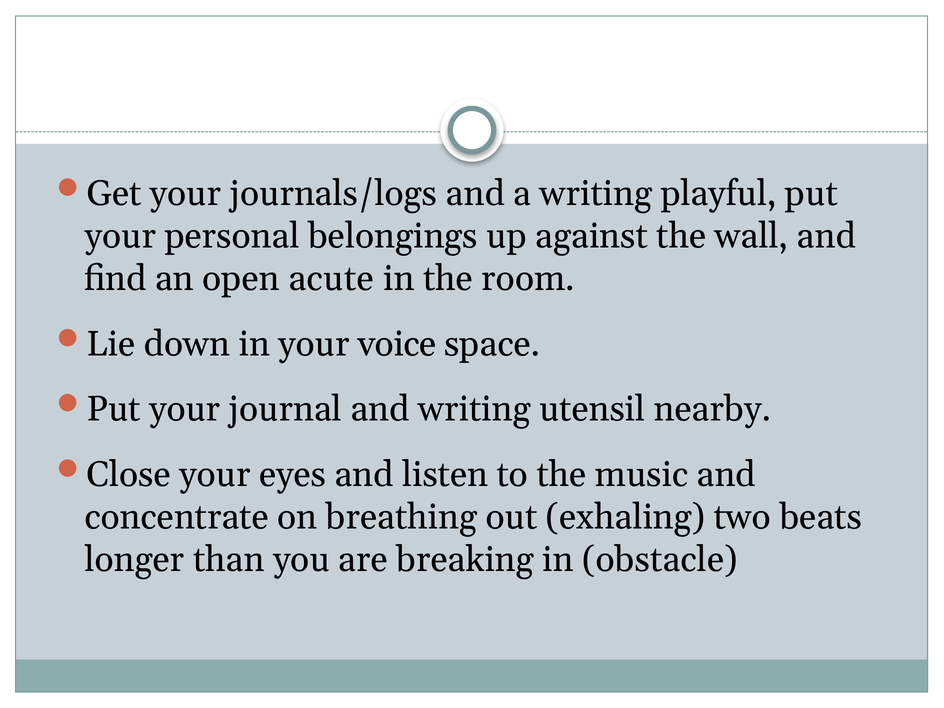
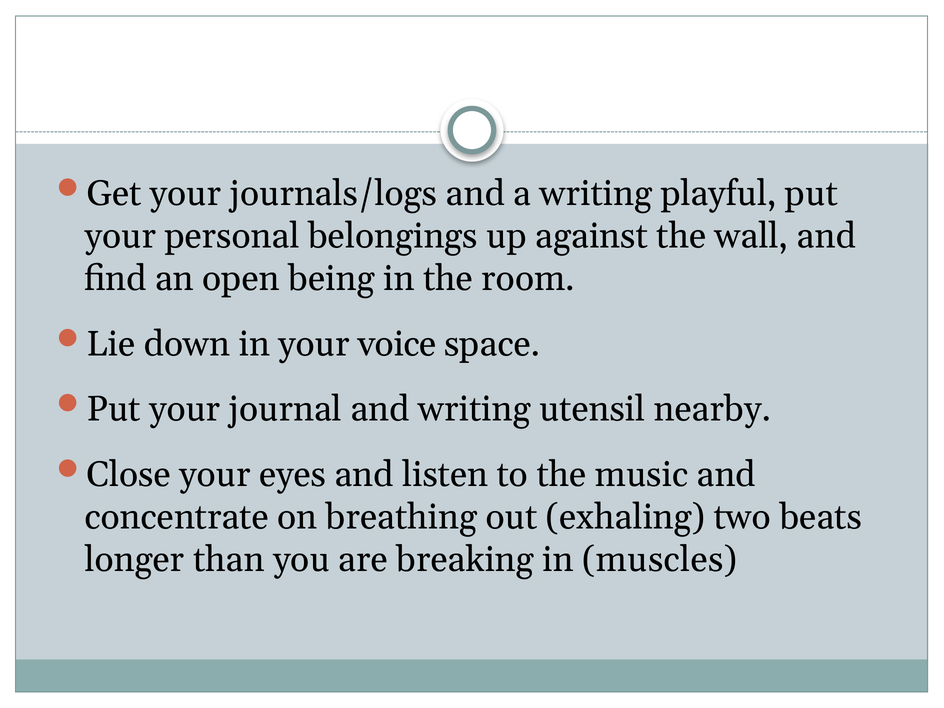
acute: acute -> being
obstacle: obstacle -> muscles
